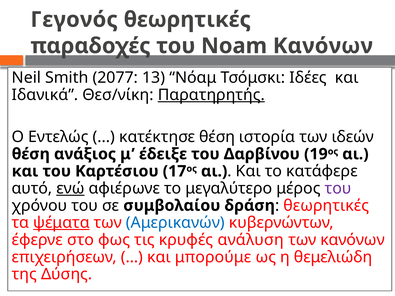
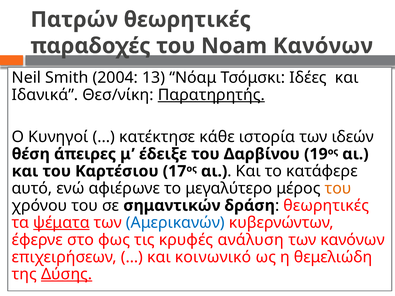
Γεγονός: Γεγονός -> Πατρών
2077: 2077 -> 2004
Εντελώς: Εντελώς -> Κυνηγοί
κατέκτησε θέση: θέση -> κάθε
ανάξιος: ανάξιος -> άπειρες
ενώ underline: present -> none
του at (338, 189) colour: purple -> orange
συμβολαίου: συμβολαίου -> σημαντικών
μπορούμε: μπορούμε -> κοινωνικό
Δύσης underline: none -> present
